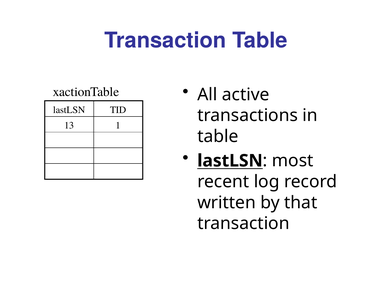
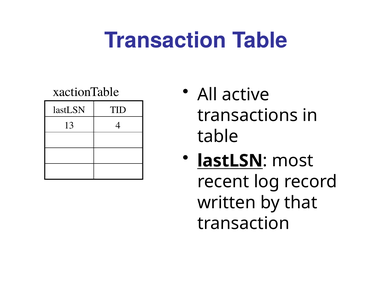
1: 1 -> 4
